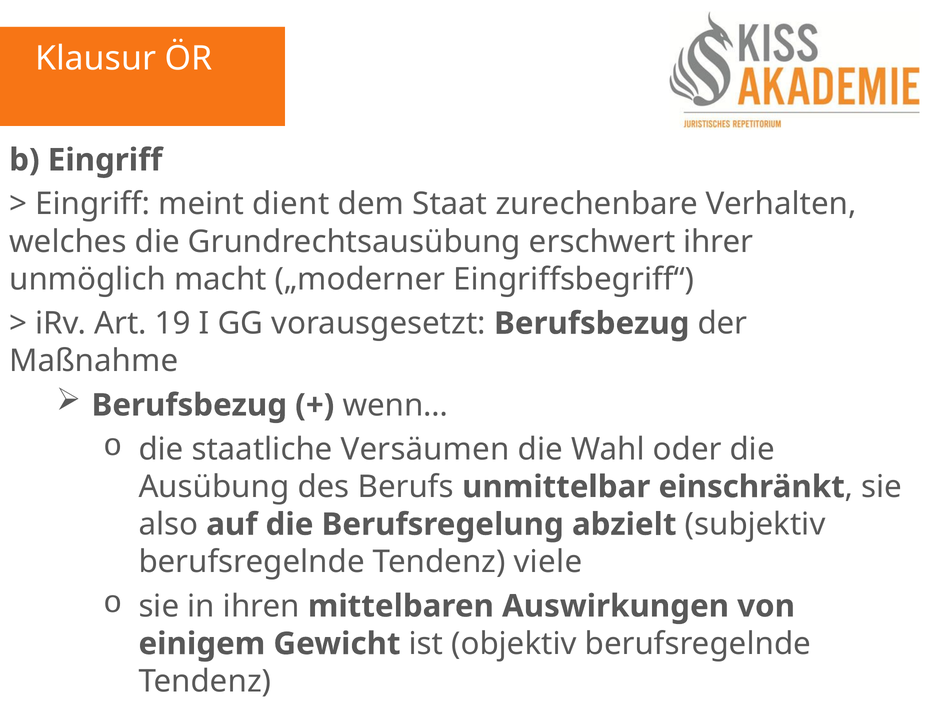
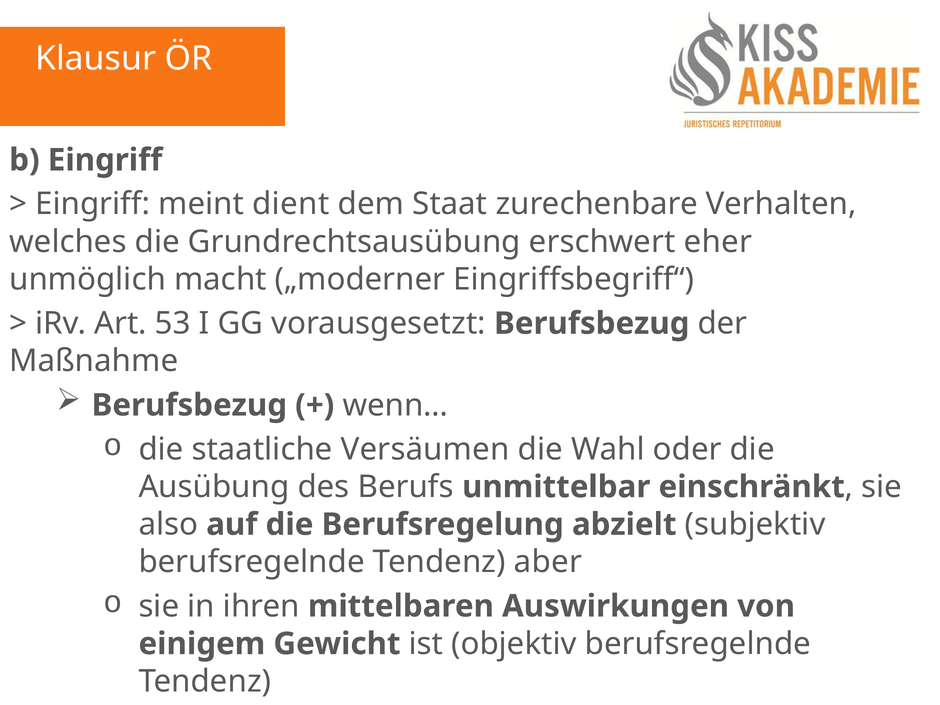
ihrer: ihrer -> eher
19: 19 -> 53
viele: viele -> aber
